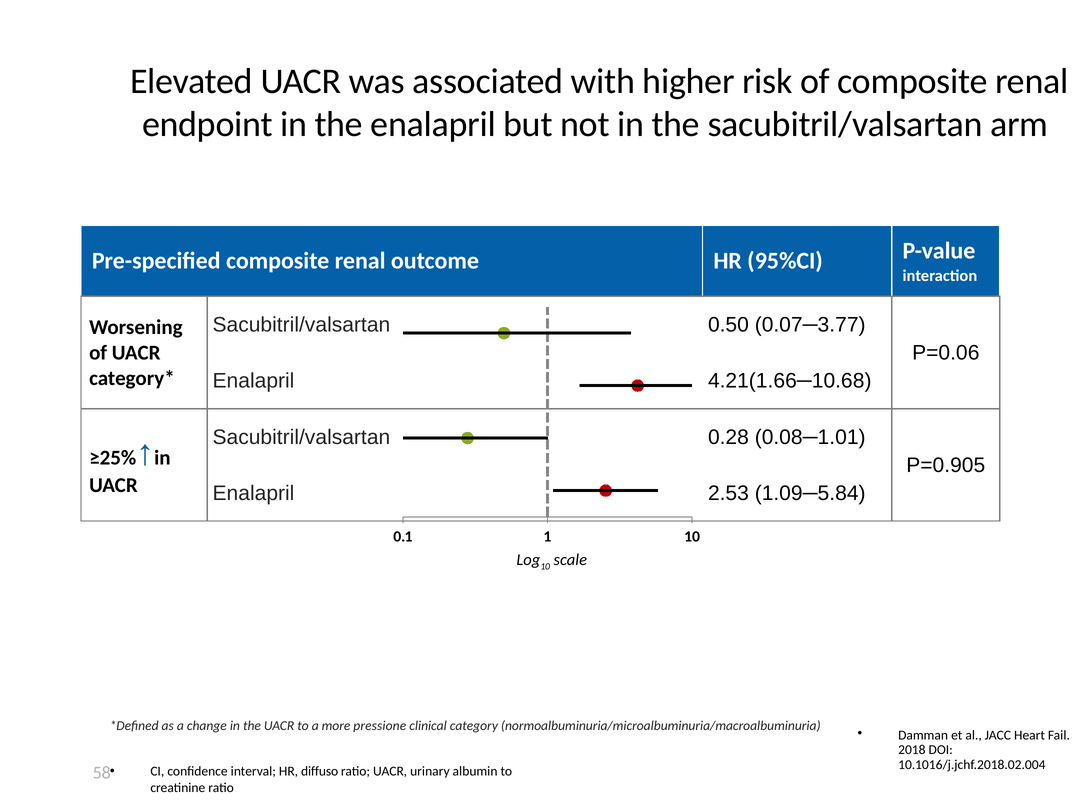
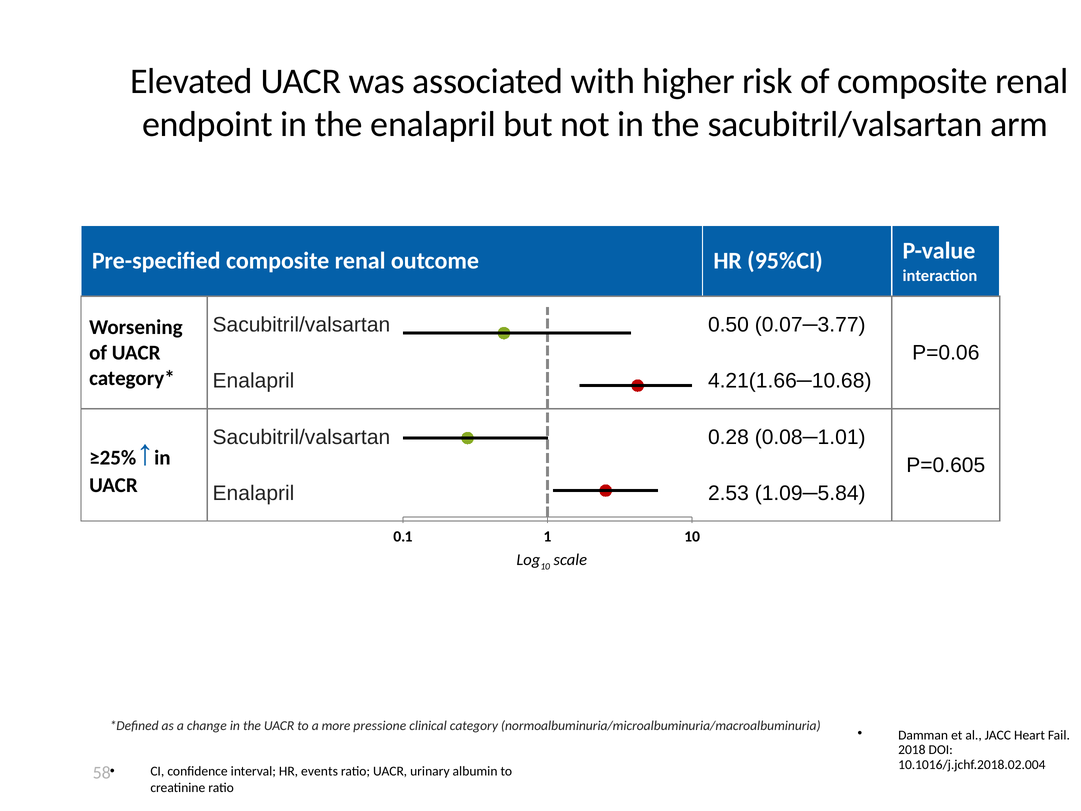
P=0.905: P=0.905 -> P=0.605
diffuso: diffuso -> events
